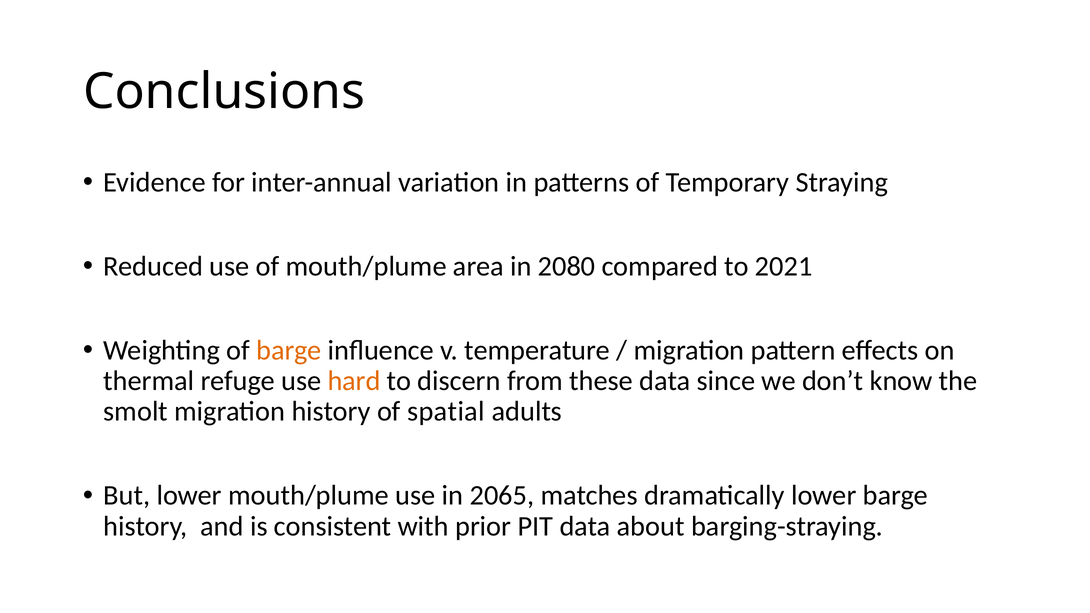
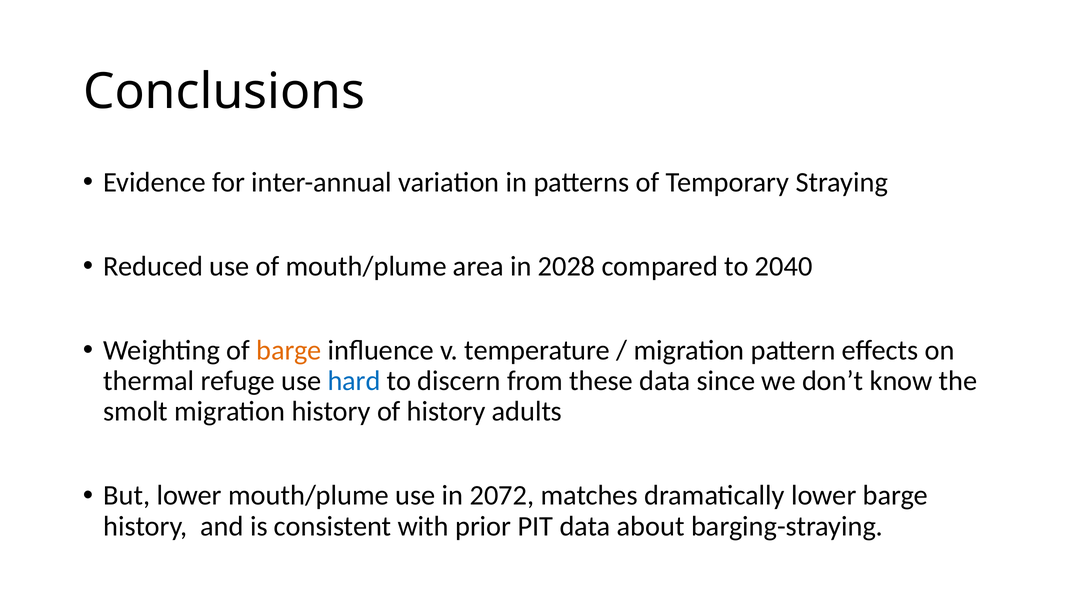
2080: 2080 -> 2028
2021: 2021 -> 2040
hard colour: orange -> blue
of spatial: spatial -> history
2065: 2065 -> 2072
